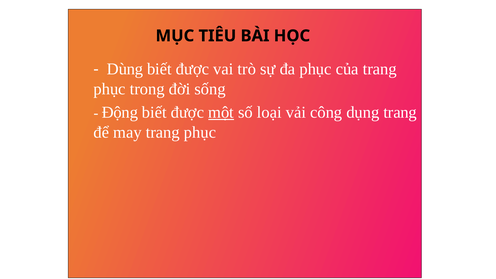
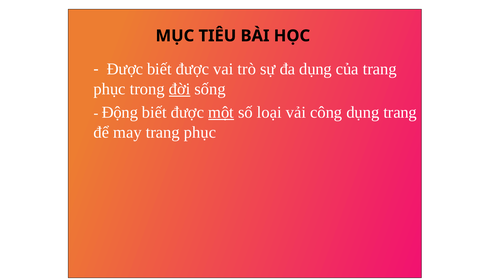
Dùng at (125, 69): Dùng -> Được
đa phục: phục -> dụng
đời underline: none -> present
